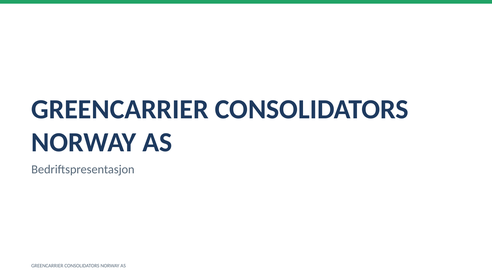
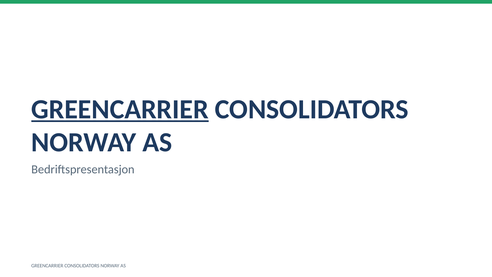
GREENCARRIER at (120, 109) underline: none -> present
